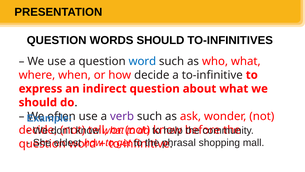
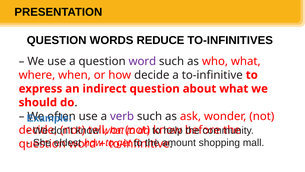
WORDS SHOULD: SHOULD -> REDUCE
word at (142, 61) colour: blue -> purple
phrasal: phrasal -> amount
